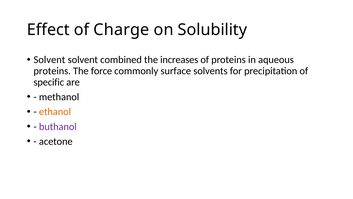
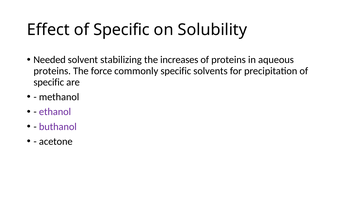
Effect of Charge: Charge -> Specific
Solvent at (49, 60): Solvent -> Needed
combined: combined -> stabilizing
commonly surface: surface -> specific
ethanol colour: orange -> purple
